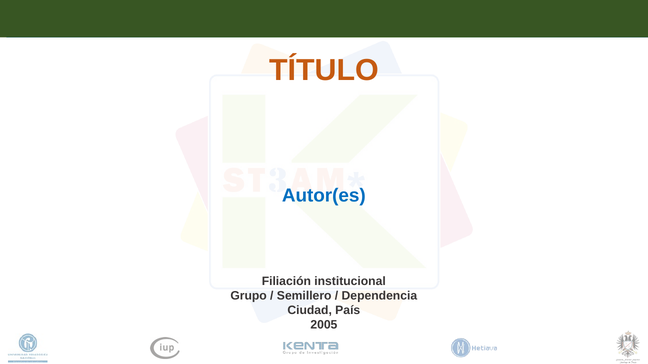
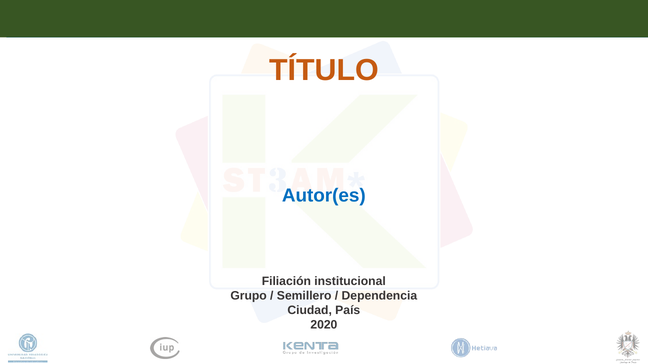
2005: 2005 -> 2020
